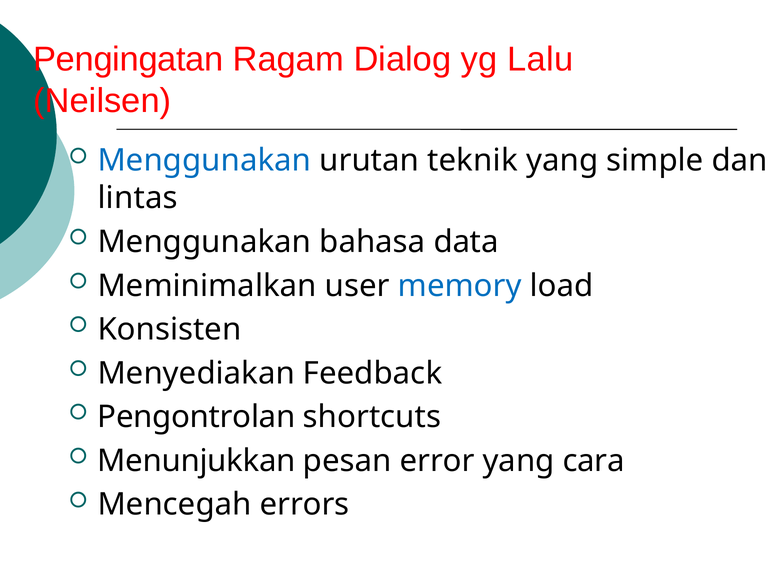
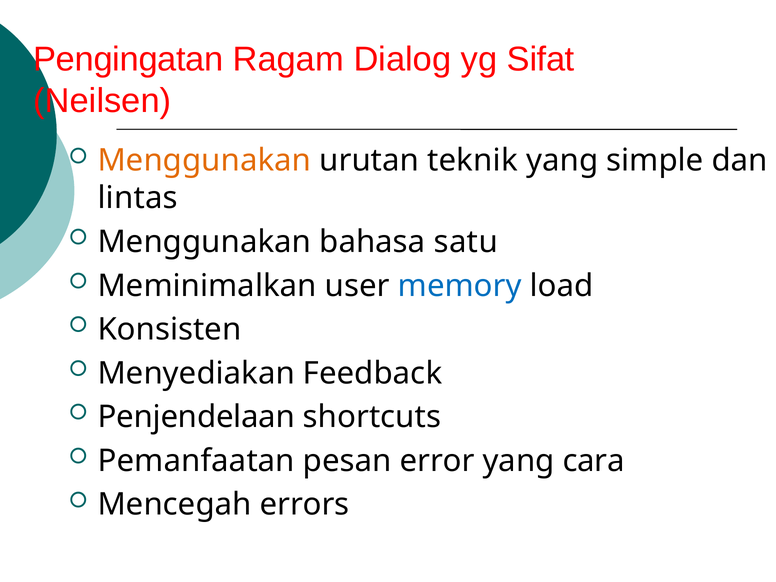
Lalu: Lalu -> Sifat
Menggunakan at (204, 161) colour: blue -> orange
data: data -> satu
Pengontrolan: Pengontrolan -> Penjendelaan
Menunjukkan: Menunjukkan -> Pemanfaatan
